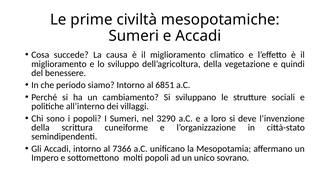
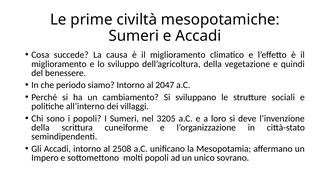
6851: 6851 -> 2047
3290: 3290 -> 3205
7366: 7366 -> 2508
